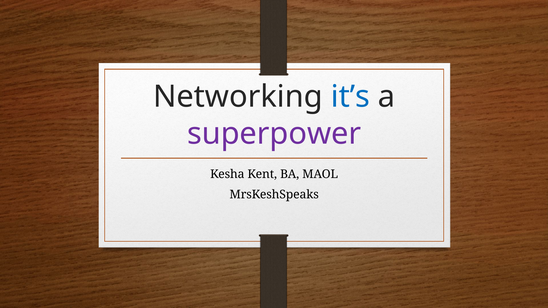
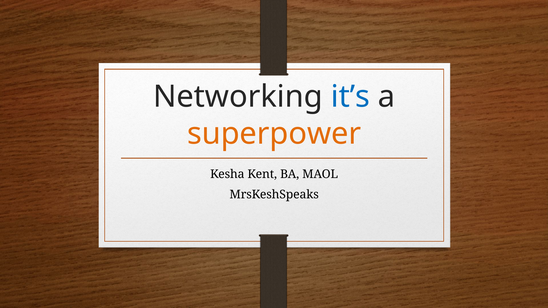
superpower colour: purple -> orange
